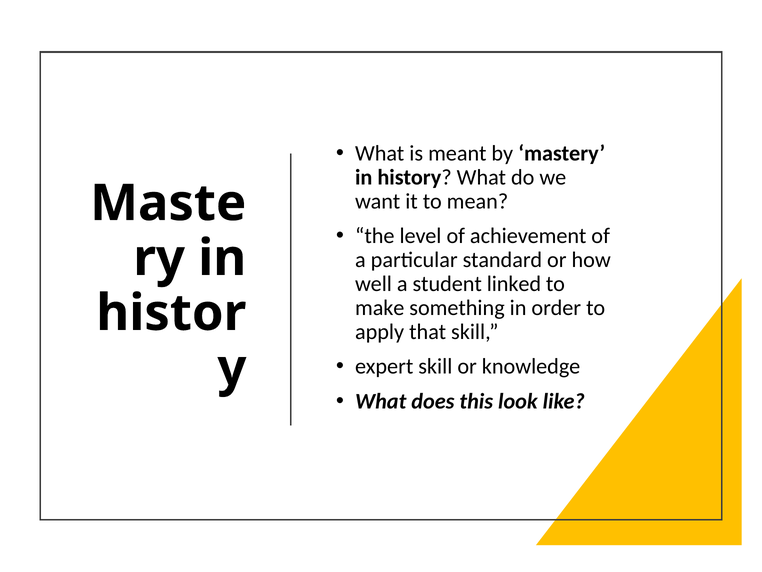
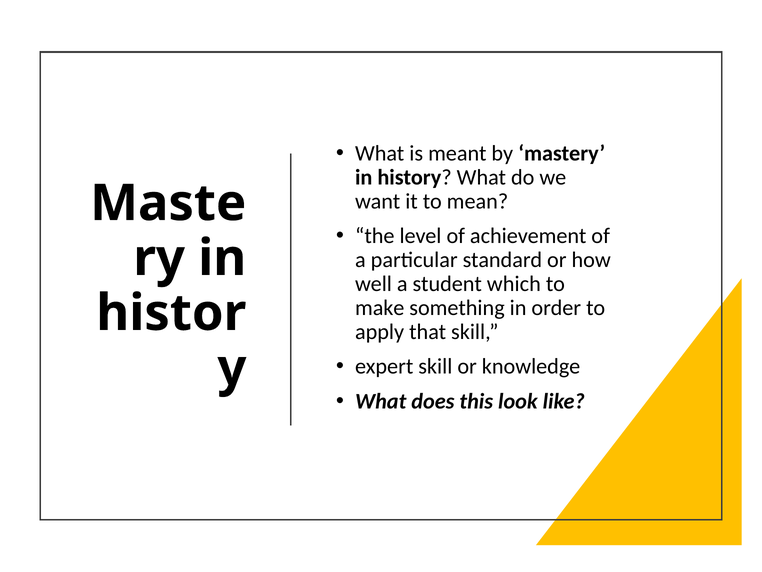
linked: linked -> which
